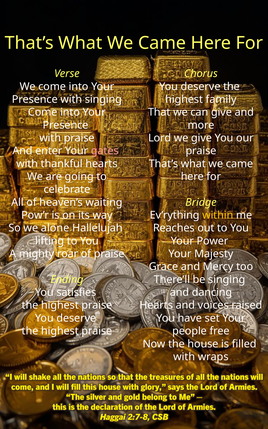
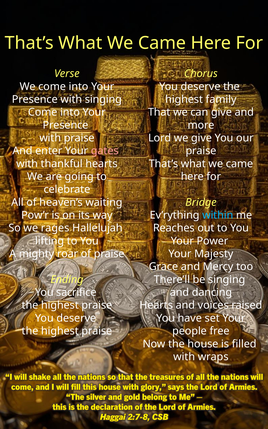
within colour: yellow -> light blue
alone: alone -> rages
satisfies: satisfies -> sacrifice
